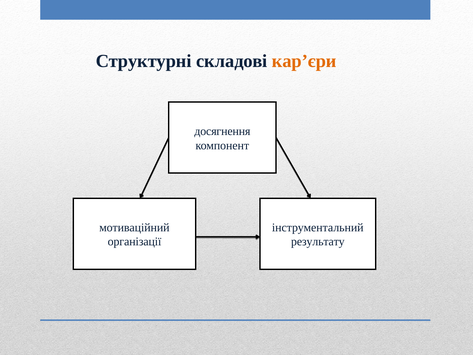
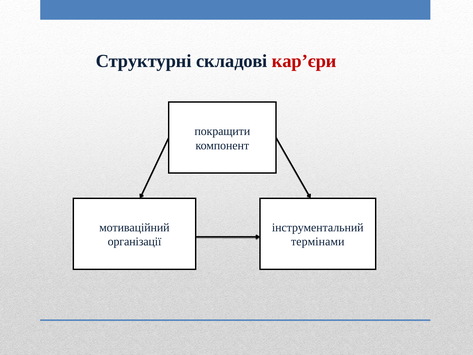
кар’єри colour: orange -> red
досягнення: досягнення -> покращити
результату: результату -> термінами
